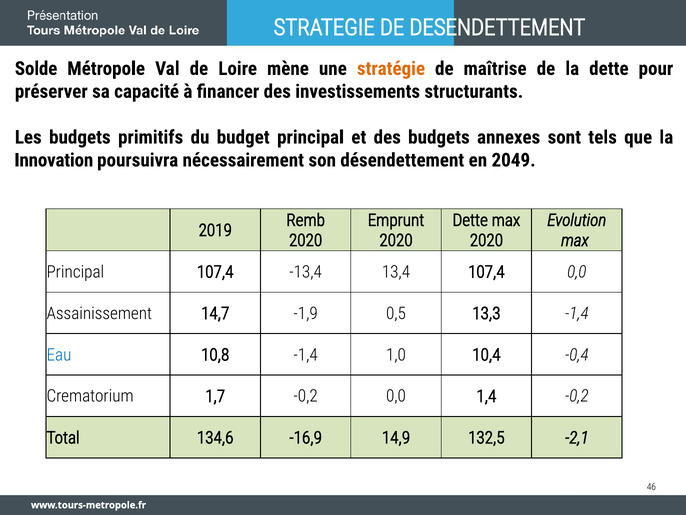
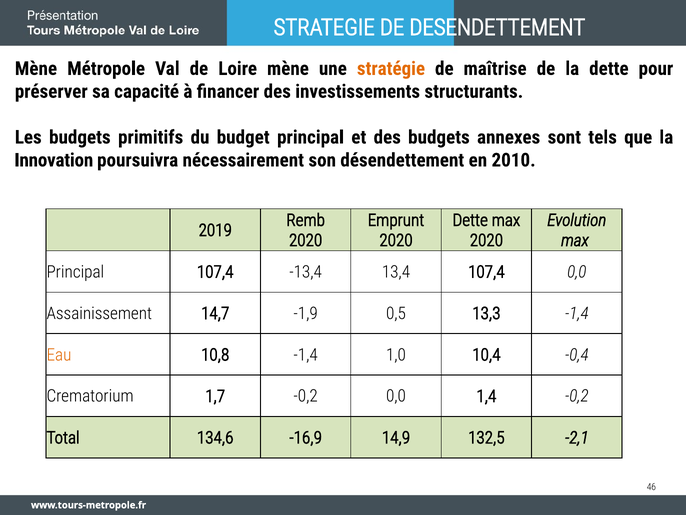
Solde at (36, 69): Solde -> Mène
2049: 2049 -> 2010
Eau colour: blue -> orange
